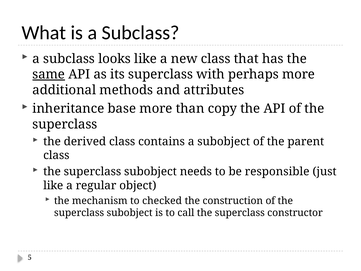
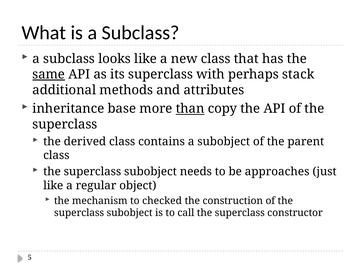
perhaps more: more -> stack
than underline: none -> present
responsible: responsible -> approaches
